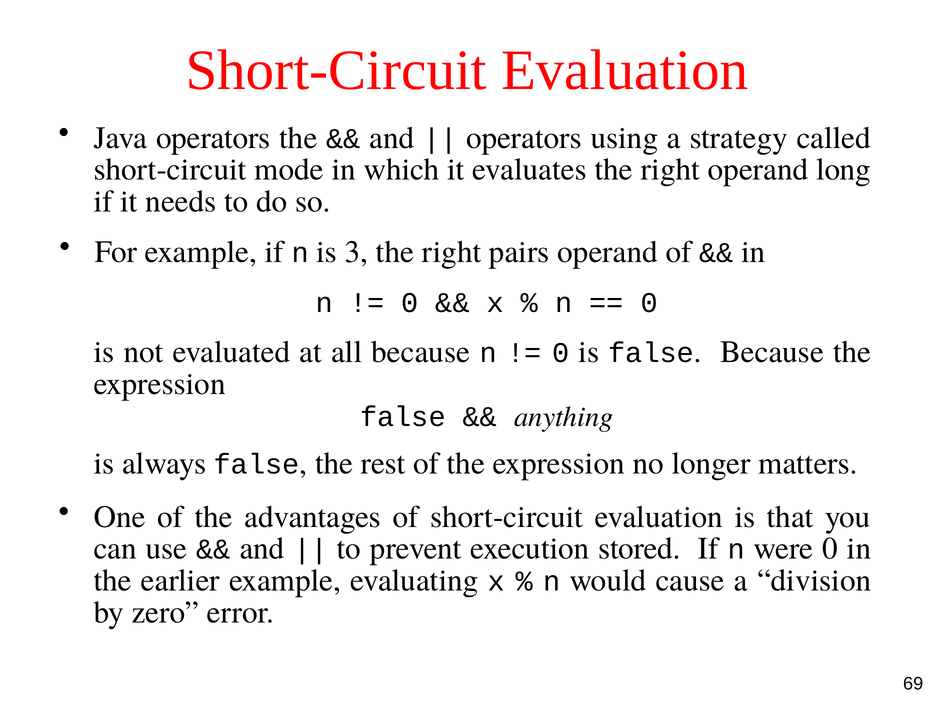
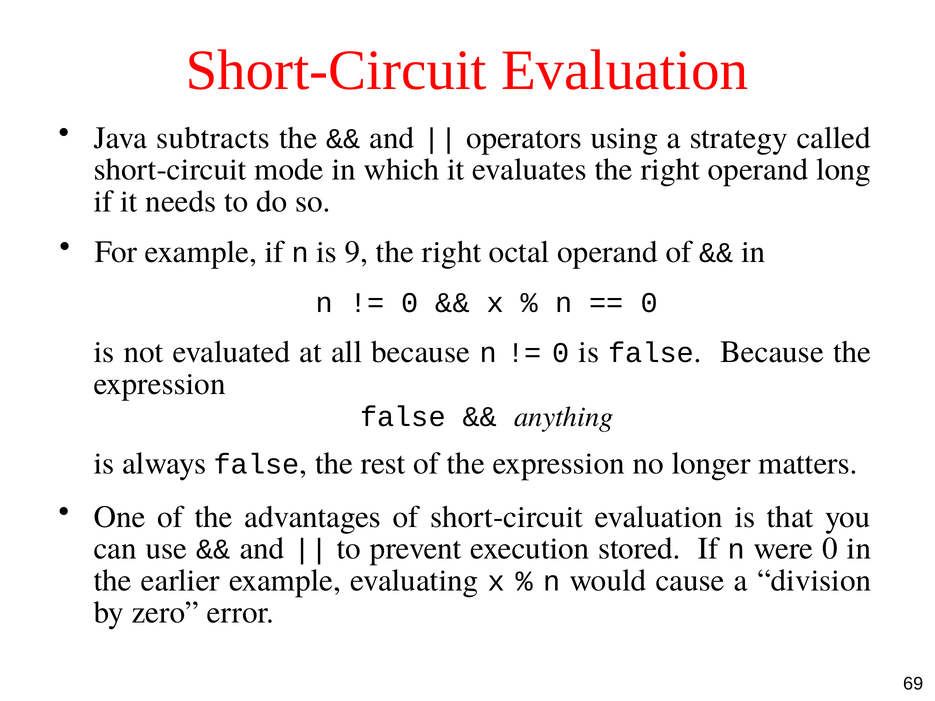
Java operators: operators -> subtracts
3: 3 -> 9
pairs: pairs -> octal
